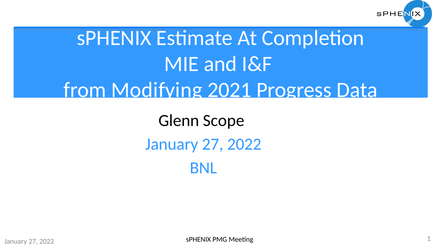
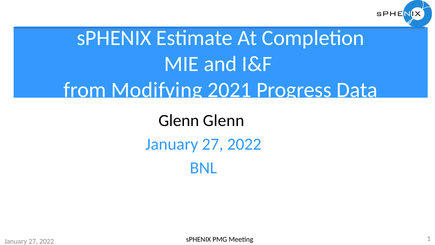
Glenn Scope: Scope -> Glenn
